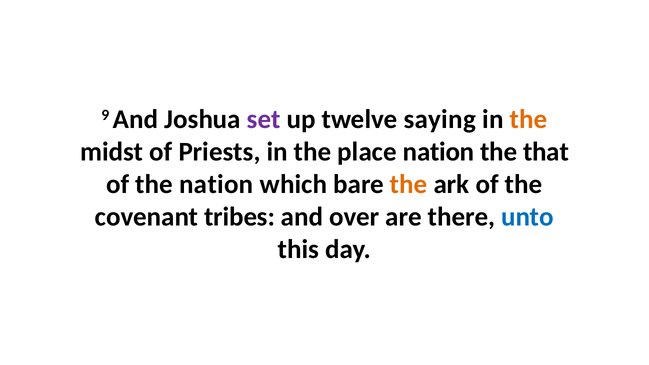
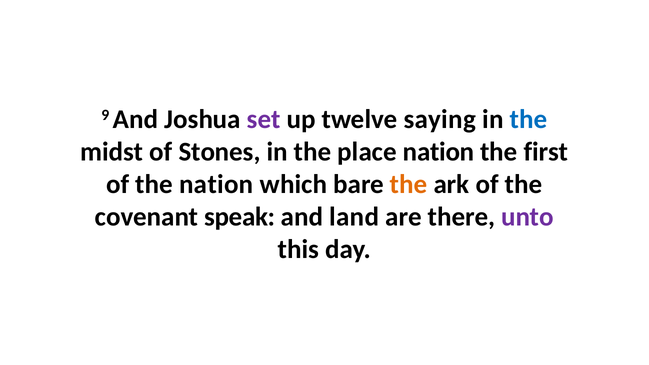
the at (528, 119) colour: orange -> blue
Priests: Priests -> Stones
that: that -> first
tribes: tribes -> speak
over: over -> land
unto colour: blue -> purple
